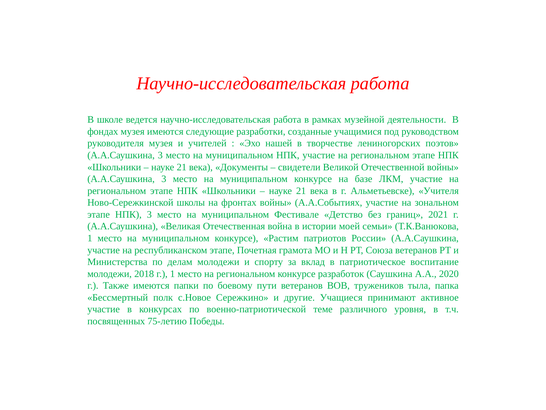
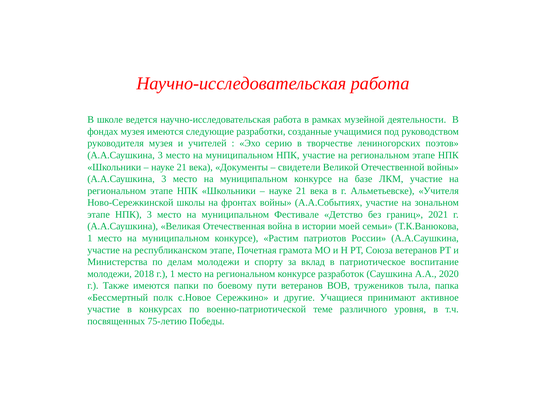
нашей: нашей -> серию
